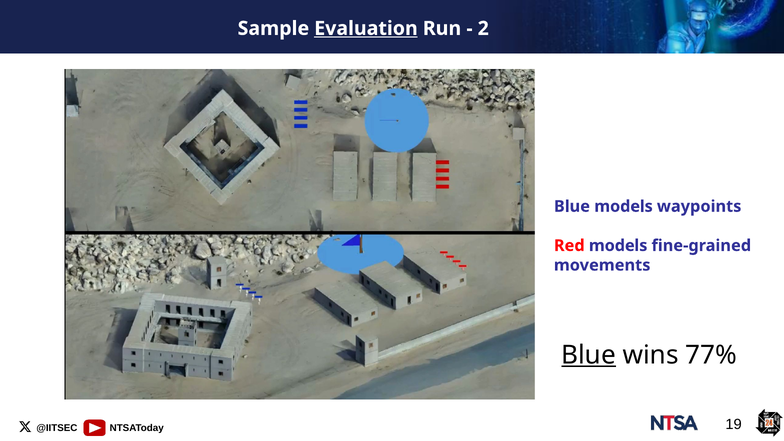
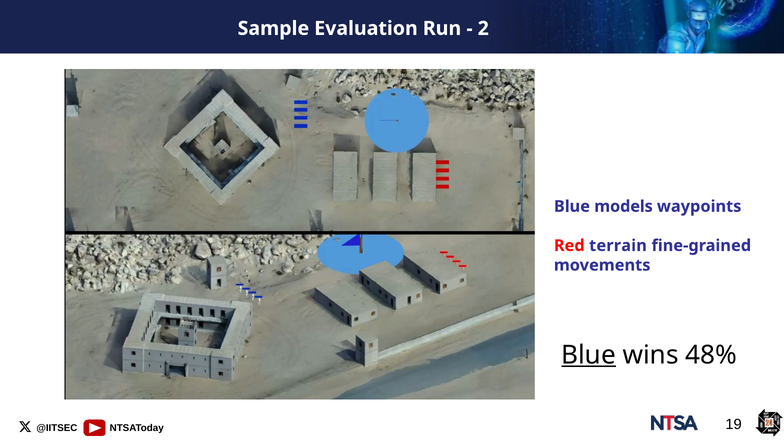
Evaluation underline: present -> none
Red models: models -> terrain
77%: 77% -> 48%
